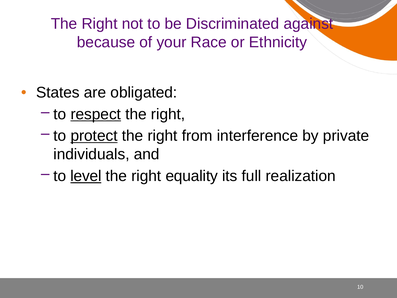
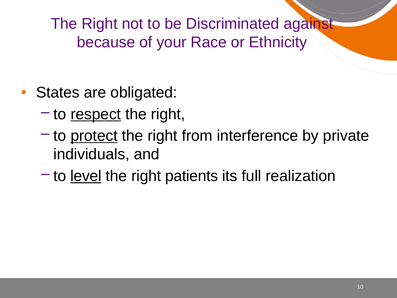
equality: equality -> patients
